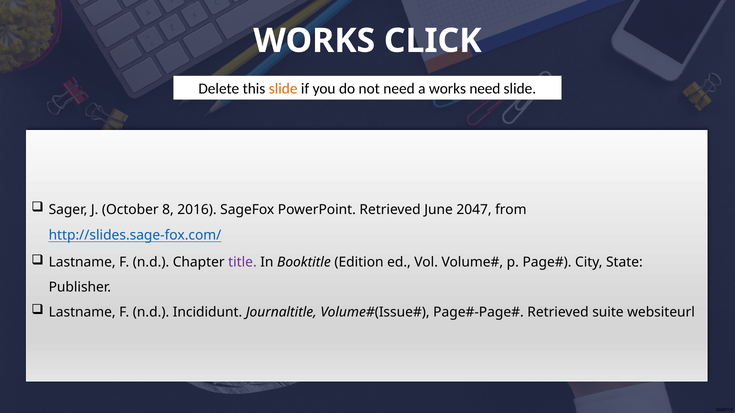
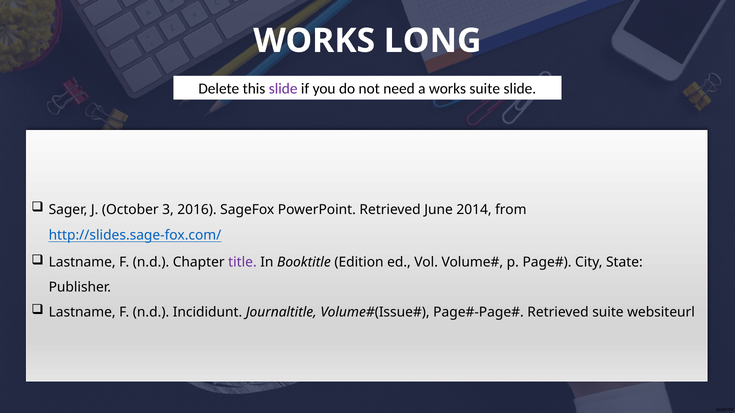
CLICK: CLICK -> LONG
slide at (283, 89) colour: orange -> purple
works need: need -> suite
8: 8 -> 3
2047: 2047 -> 2014
